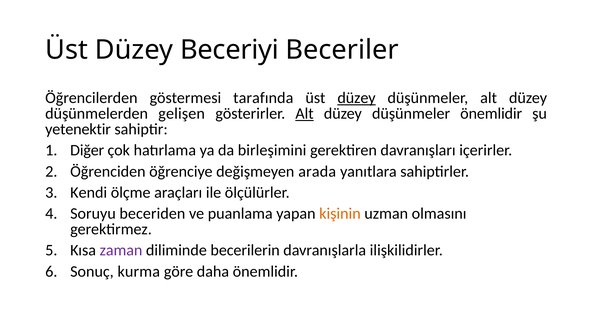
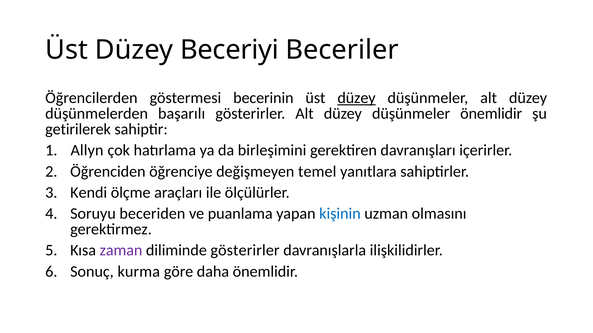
tarafında: tarafında -> becerinin
gelişen: gelişen -> başarılı
Alt at (305, 114) underline: present -> none
yetenektir: yetenektir -> getirilerek
Diğer: Diğer -> Allyn
arada: arada -> temel
kişinin colour: orange -> blue
diliminde becerilerin: becerilerin -> gösterirler
